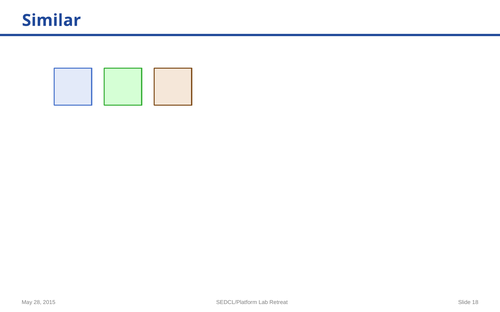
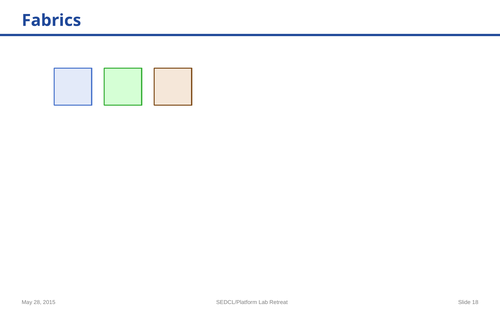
Similar: Similar -> Fabrics
